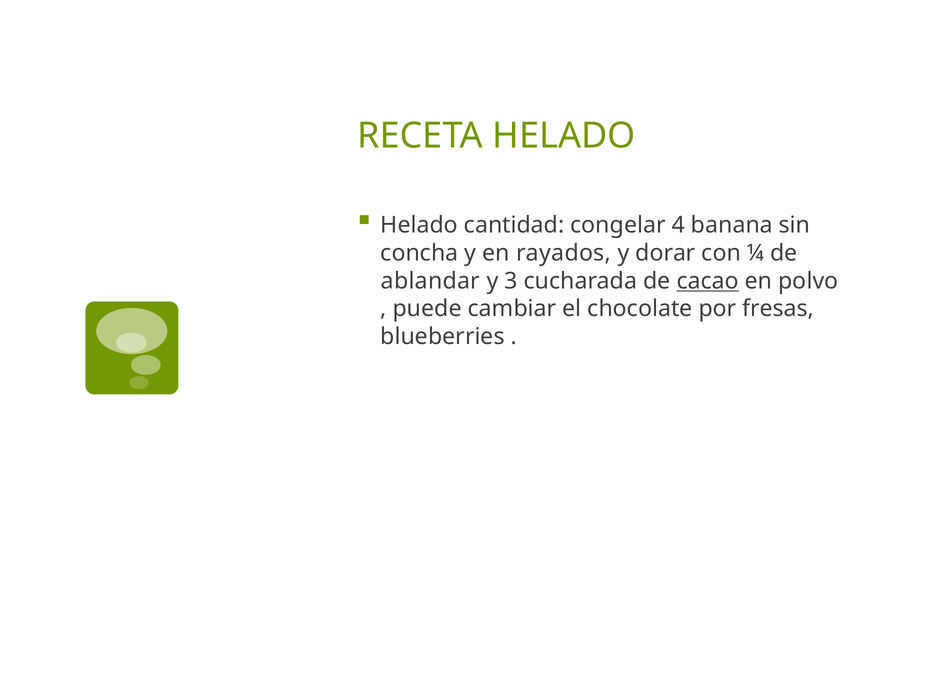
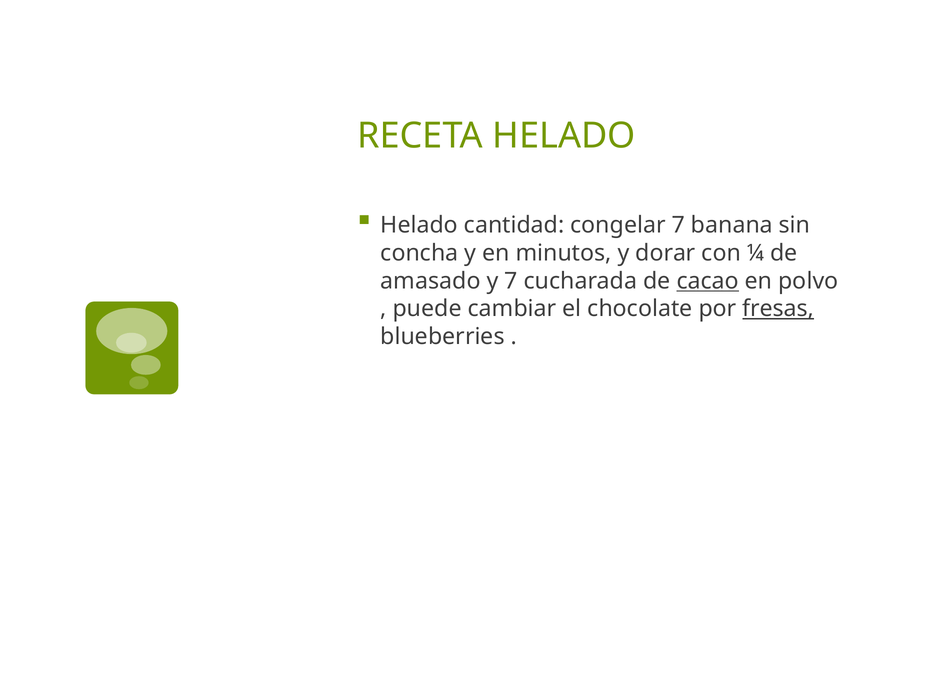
congelar 4: 4 -> 7
rayados: rayados -> minutos
ablandar: ablandar -> amasado
y 3: 3 -> 7
fresas underline: none -> present
